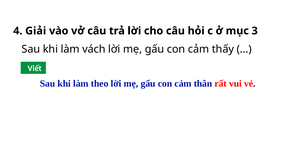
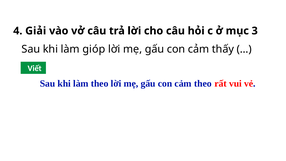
vách: vách -> gióp
cảm thân: thân -> theo
